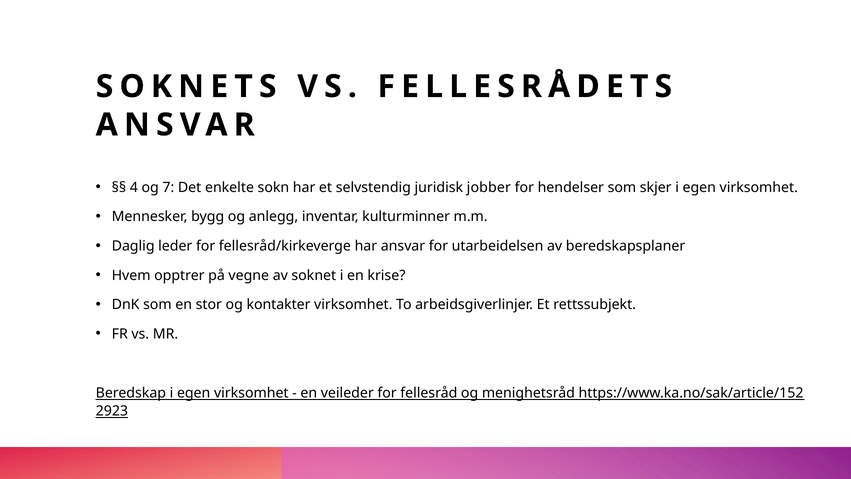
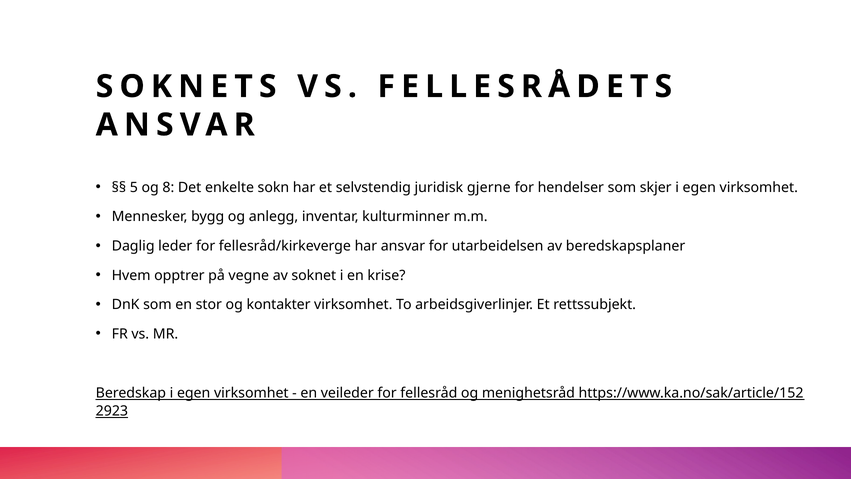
4: 4 -> 5
7: 7 -> 8
jobber: jobber -> gjerne
